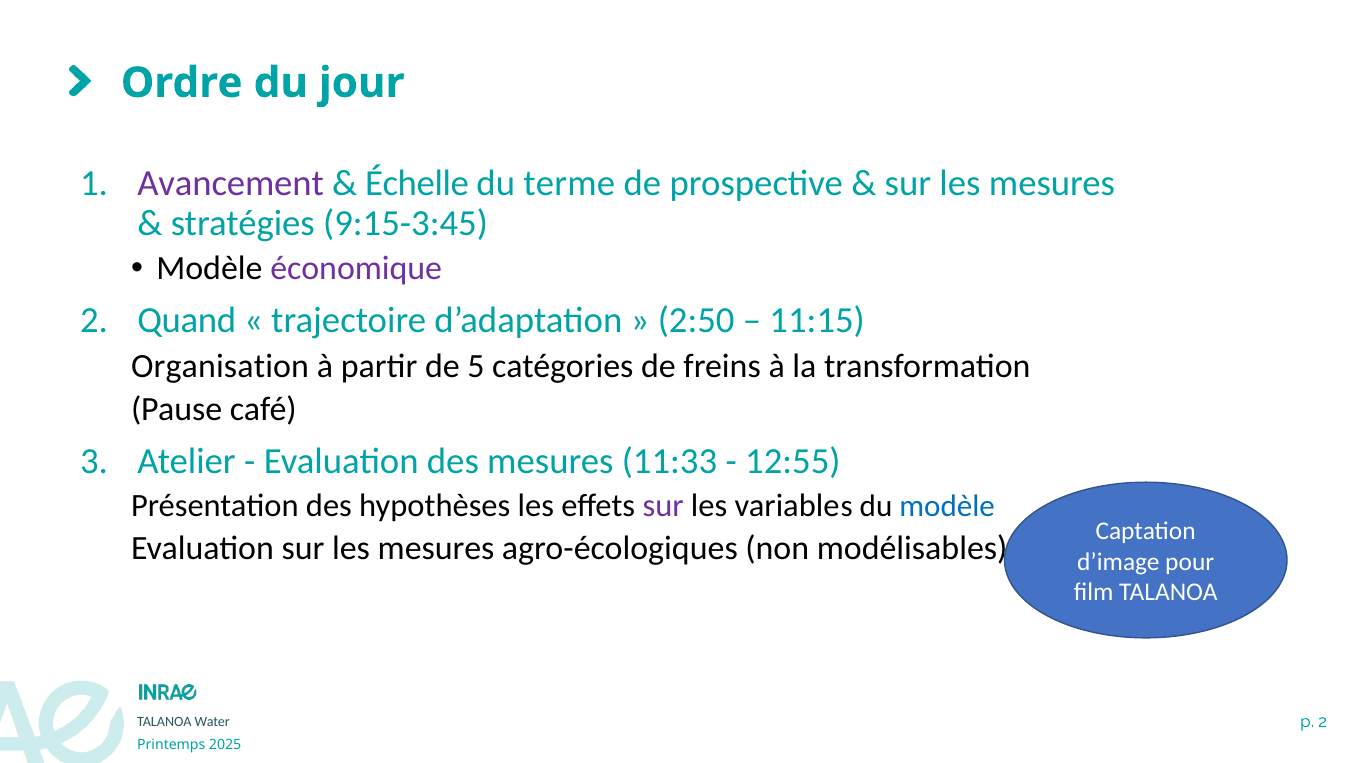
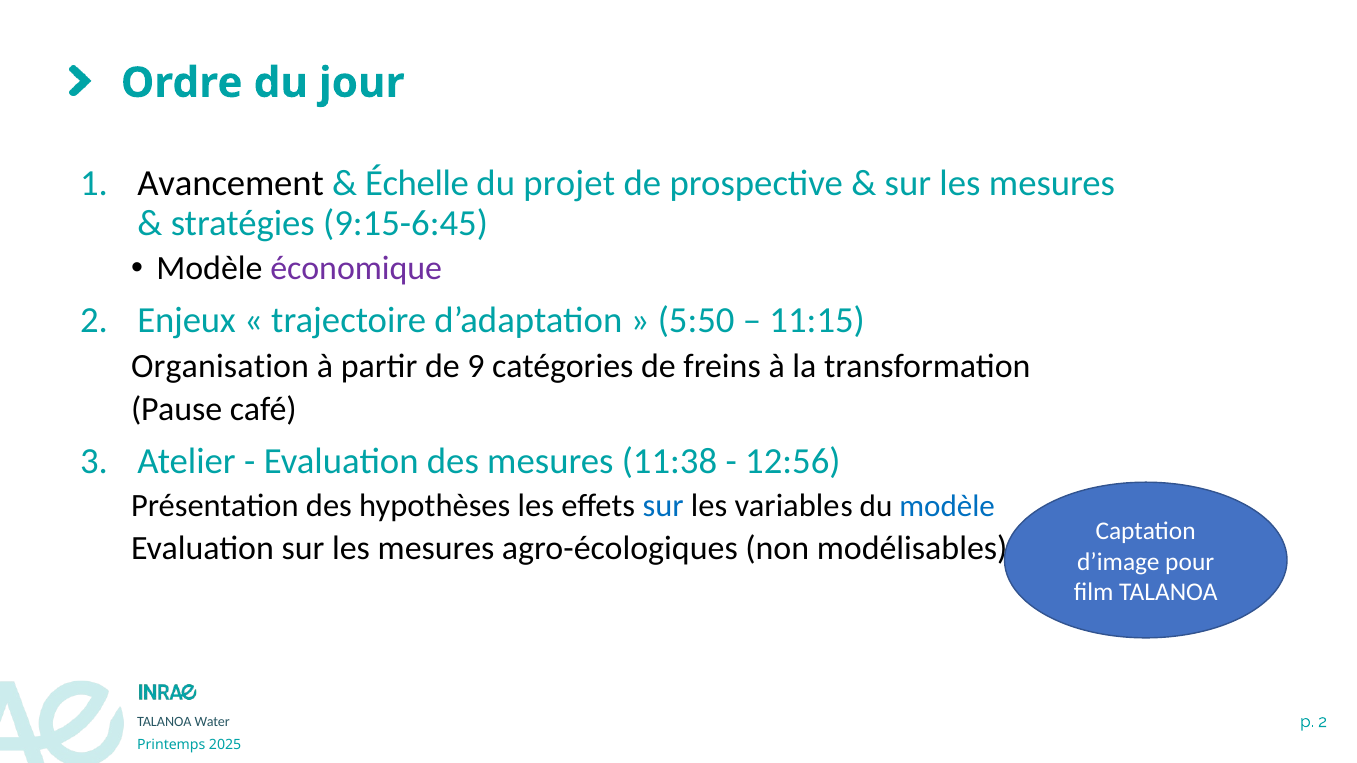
Avancement colour: purple -> black
terme: terme -> projet
9:15-3:45: 9:15-3:45 -> 9:15-6:45
Quand: Quand -> Enjeux
2:50: 2:50 -> 5:50
5: 5 -> 9
11:33: 11:33 -> 11:38
12:55: 12:55 -> 12:56
sur at (663, 506) colour: purple -> blue
